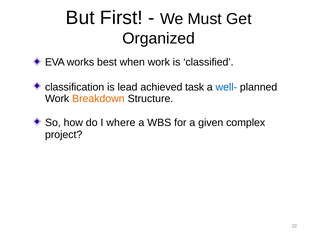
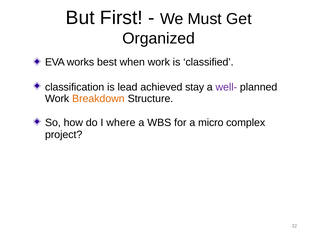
task: task -> stay
well- colour: blue -> purple
given: given -> micro
